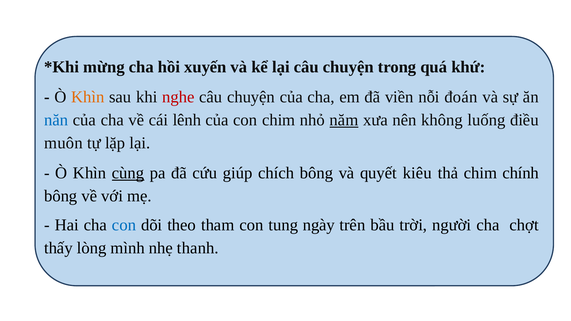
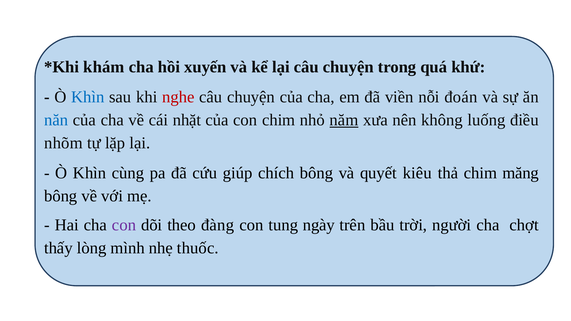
mừng: mừng -> khám
Khìn at (88, 97) colour: orange -> blue
lênh: lênh -> nhặt
muôn: muôn -> nhõm
cùng underline: present -> none
chính: chính -> măng
con at (124, 225) colour: blue -> purple
tham: tham -> đàng
thanh: thanh -> thuốc
